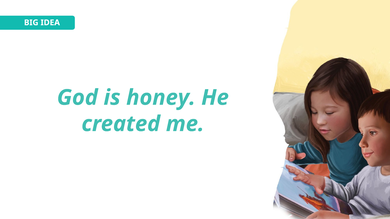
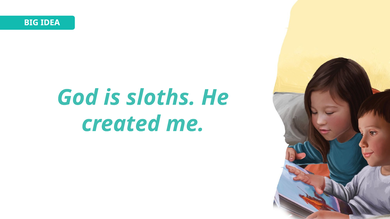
honey: honey -> sloths
